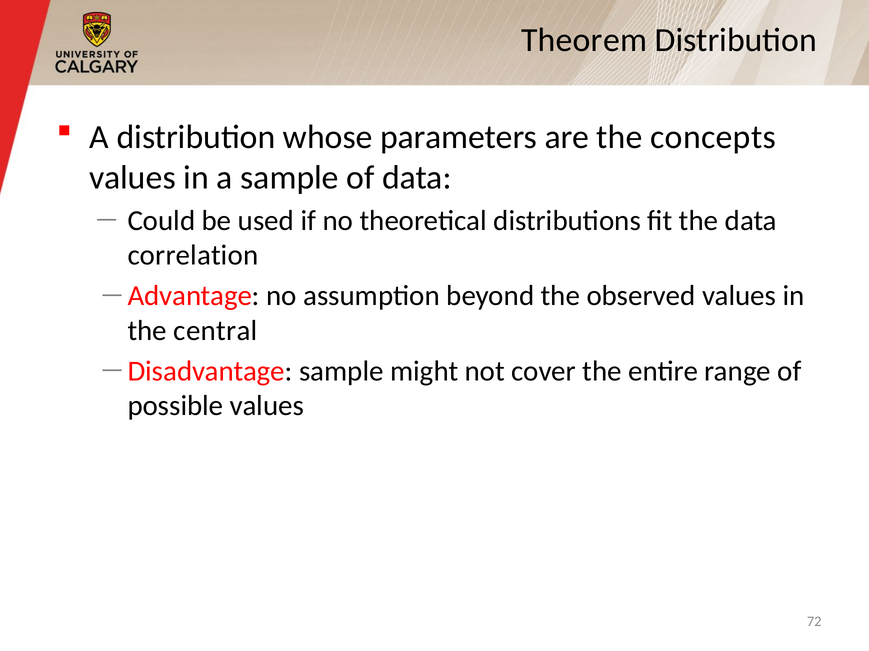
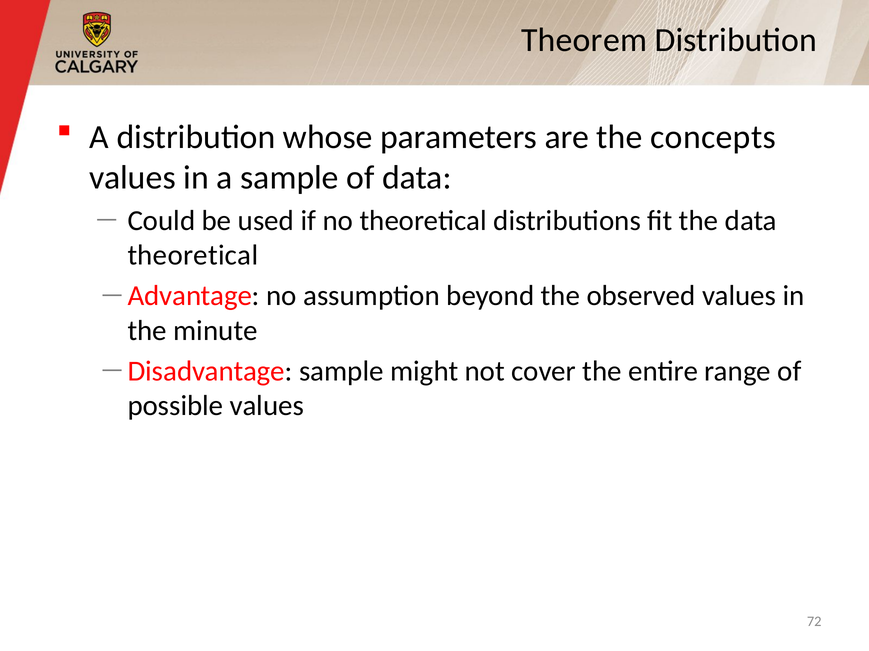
correlation at (193, 256): correlation -> theoretical
central: central -> minute
